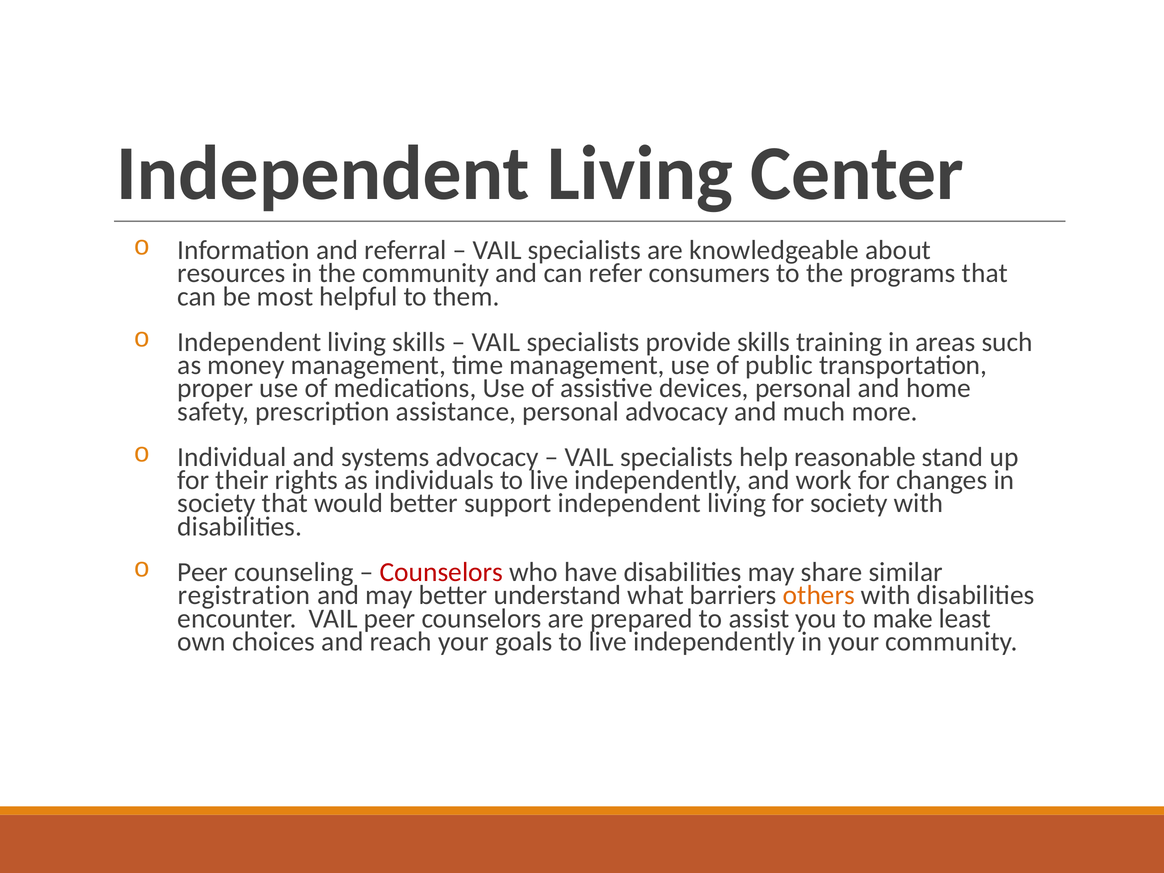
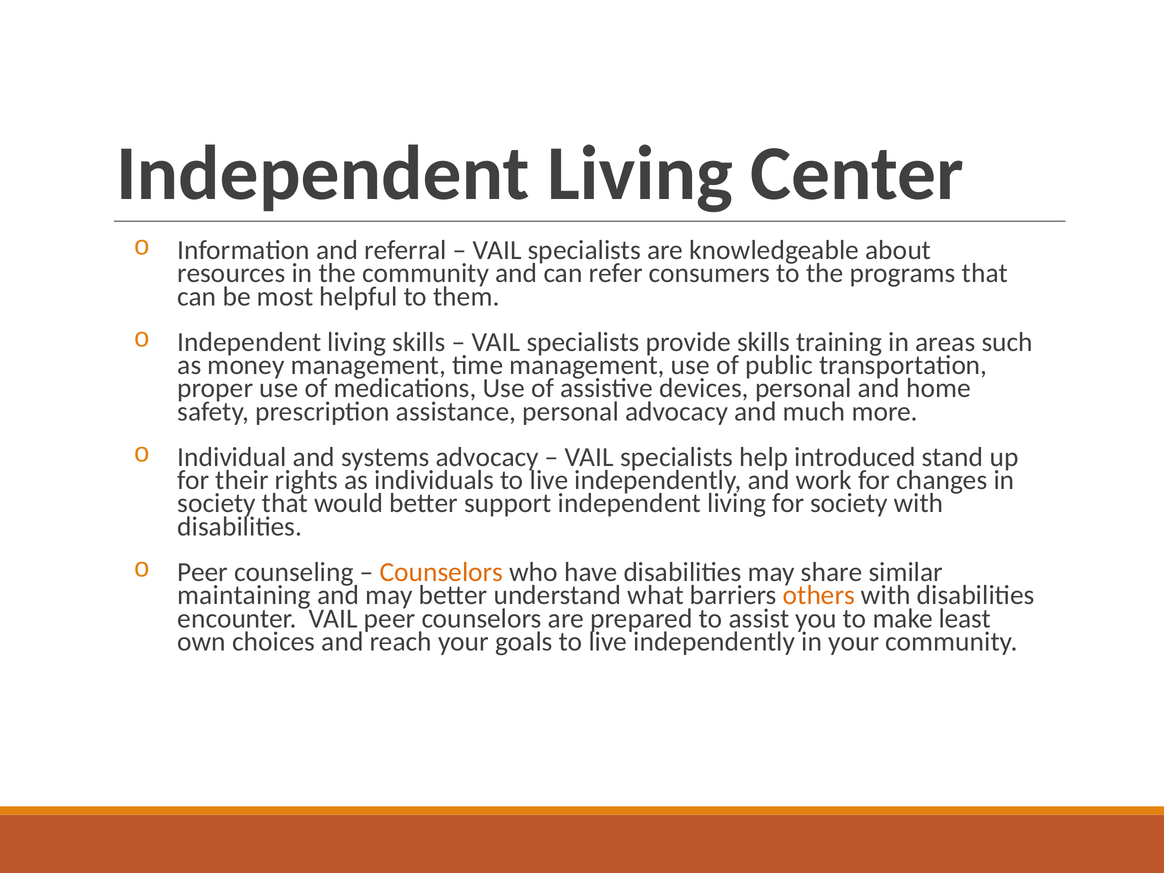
reasonable: reasonable -> introduced
Counselors at (441, 572) colour: red -> orange
registration: registration -> maintaining
